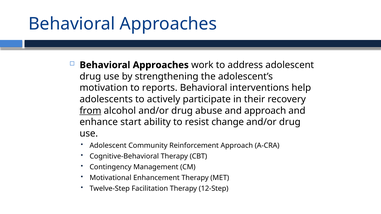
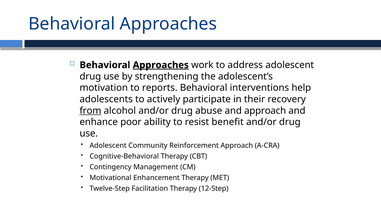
Approaches at (161, 65) underline: none -> present
start: start -> poor
change: change -> benefit
